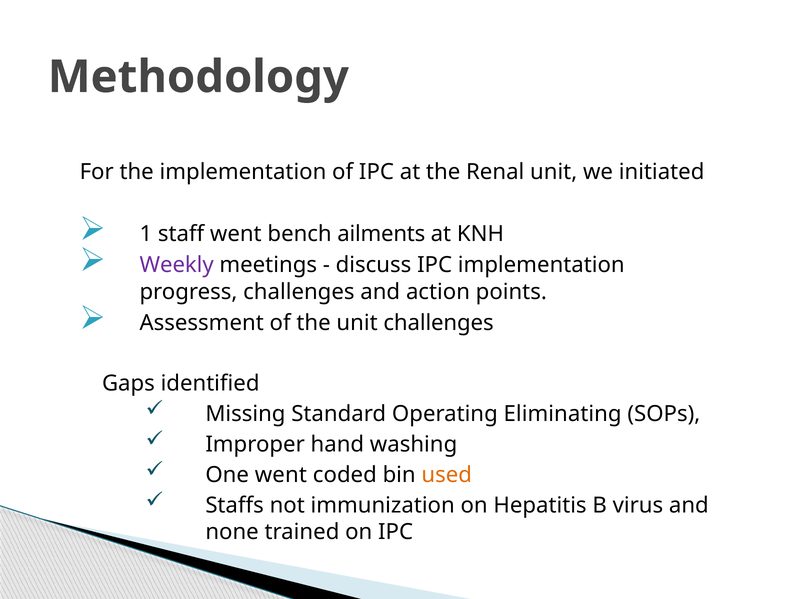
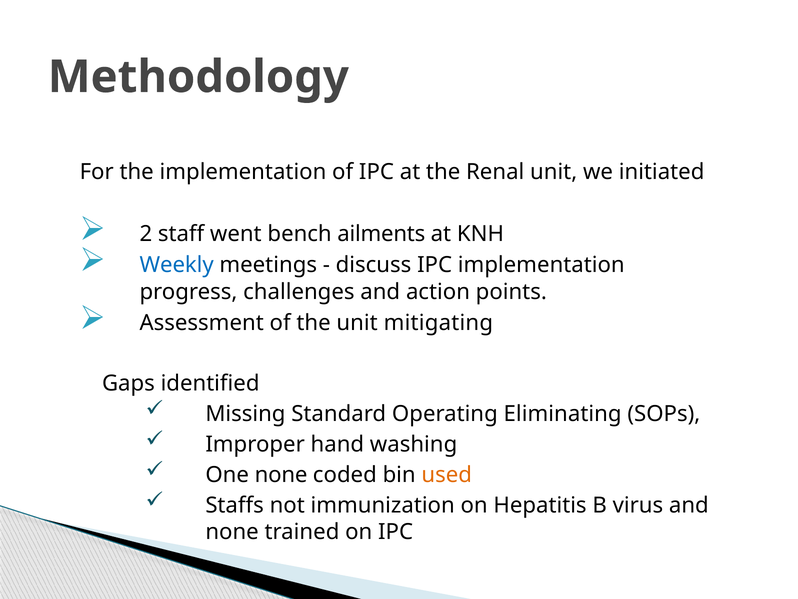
1: 1 -> 2
Weekly colour: purple -> blue
unit challenges: challenges -> mitigating
One went: went -> none
